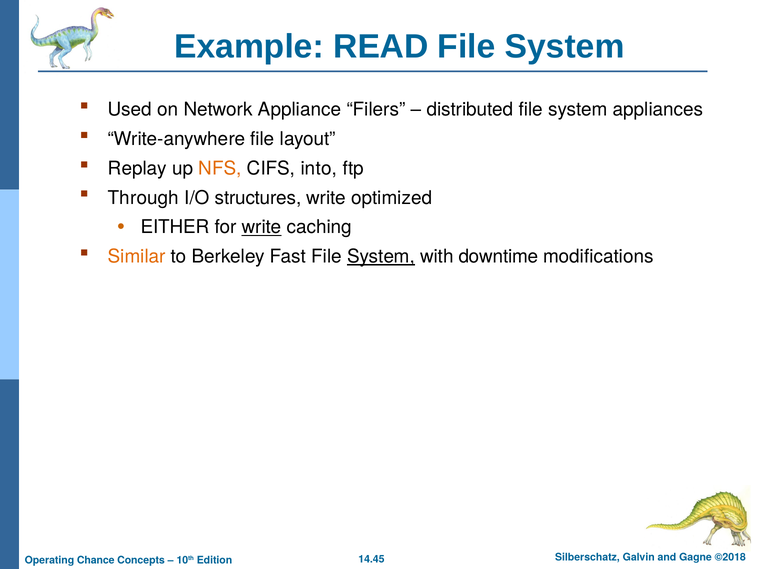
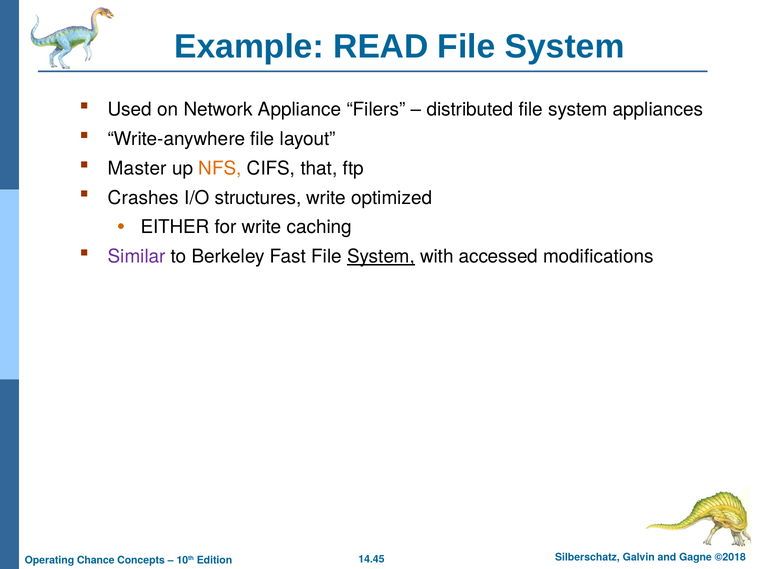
Replay: Replay -> Master
into: into -> that
Through: Through -> Crashes
write at (262, 227) underline: present -> none
Similar colour: orange -> purple
downtime: downtime -> accessed
